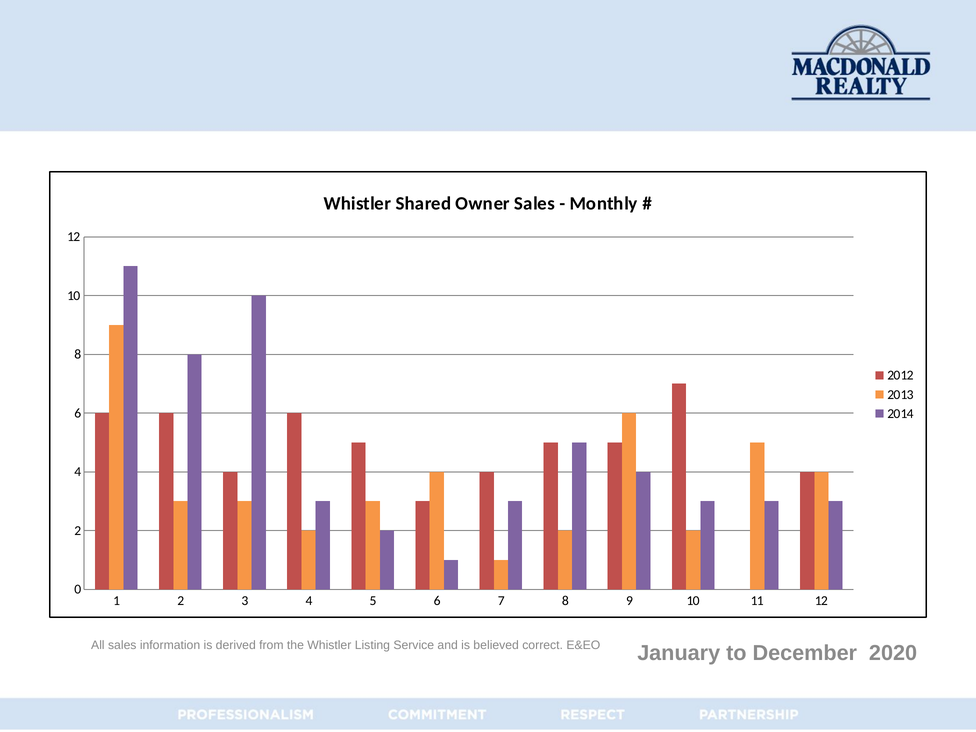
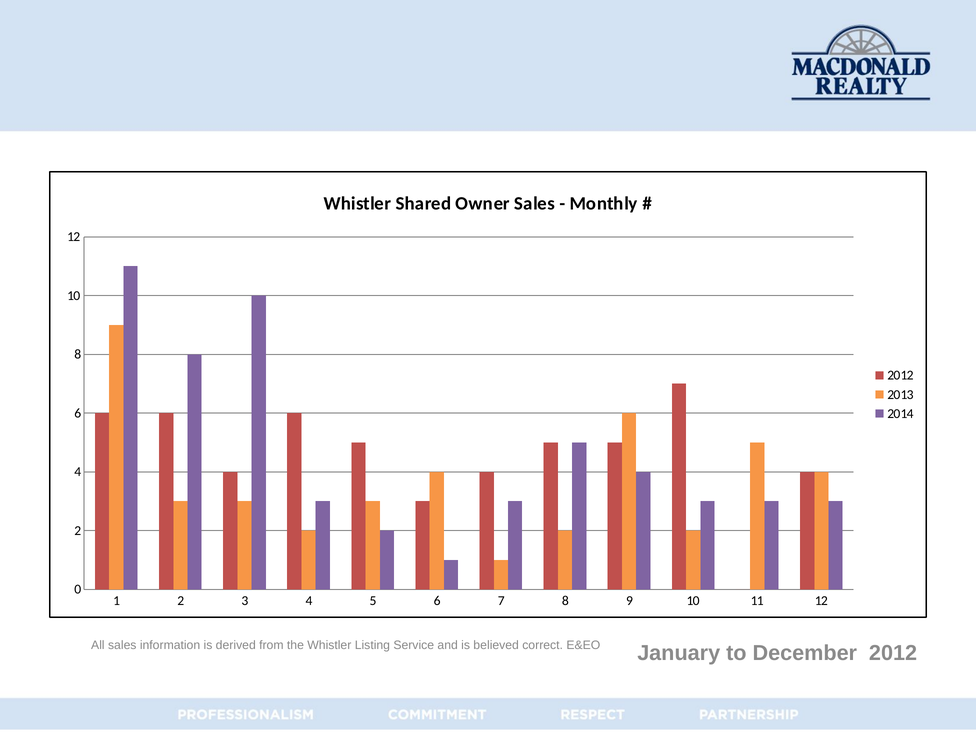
December 2020: 2020 -> 2012
